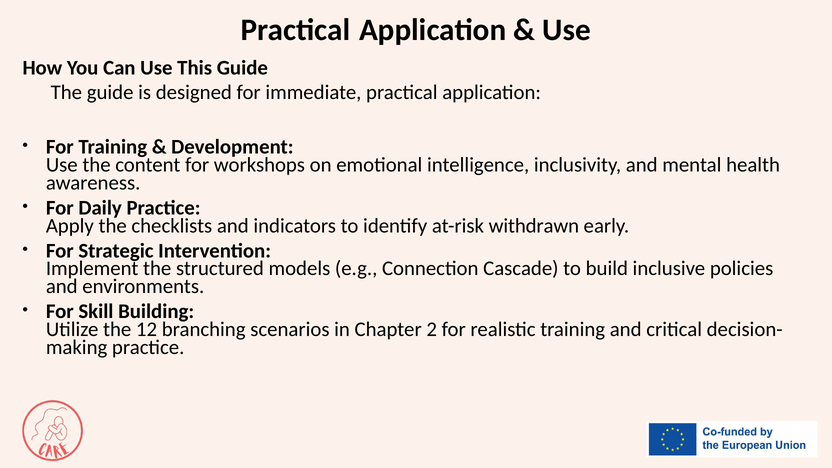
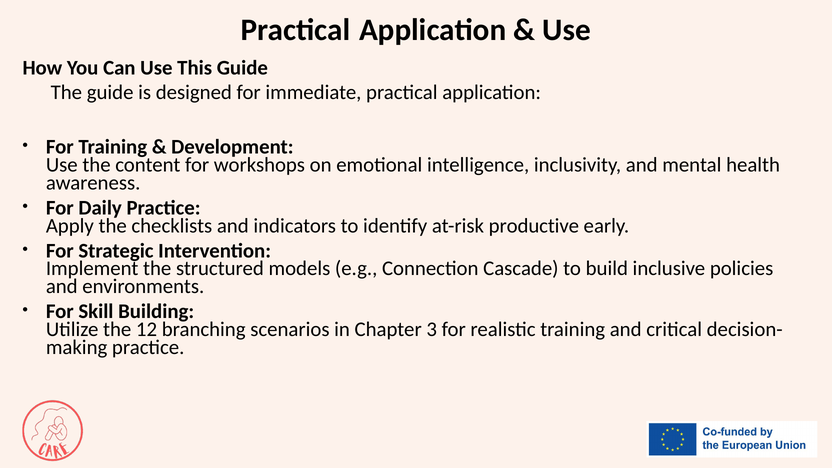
withdrawn: withdrawn -> productive
2: 2 -> 3
